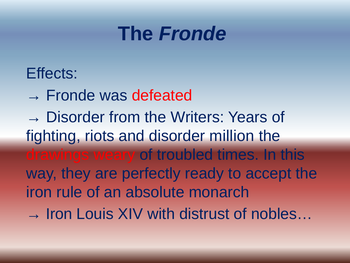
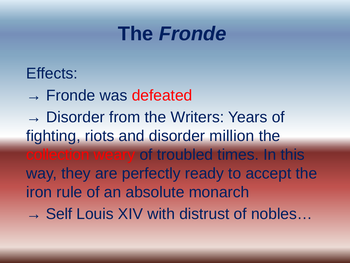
drawings: drawings -> collection
Iron at (59, 214): Iron -> Self
